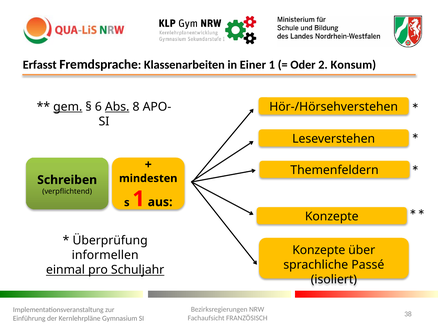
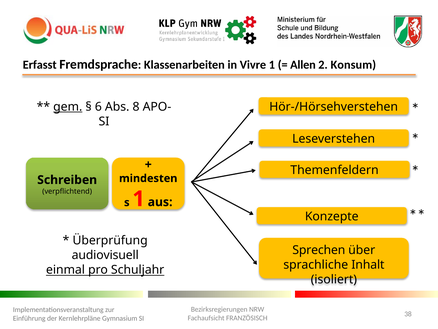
Einer: Einer -> Vivre
Oder: Oder -> Allen
Abs underline: present -> none
Konzepte at (319, 250): Konzepte -> Sprechen
informellen: informellen -> audiovisuell
Passé: Passé -> Inhalt
